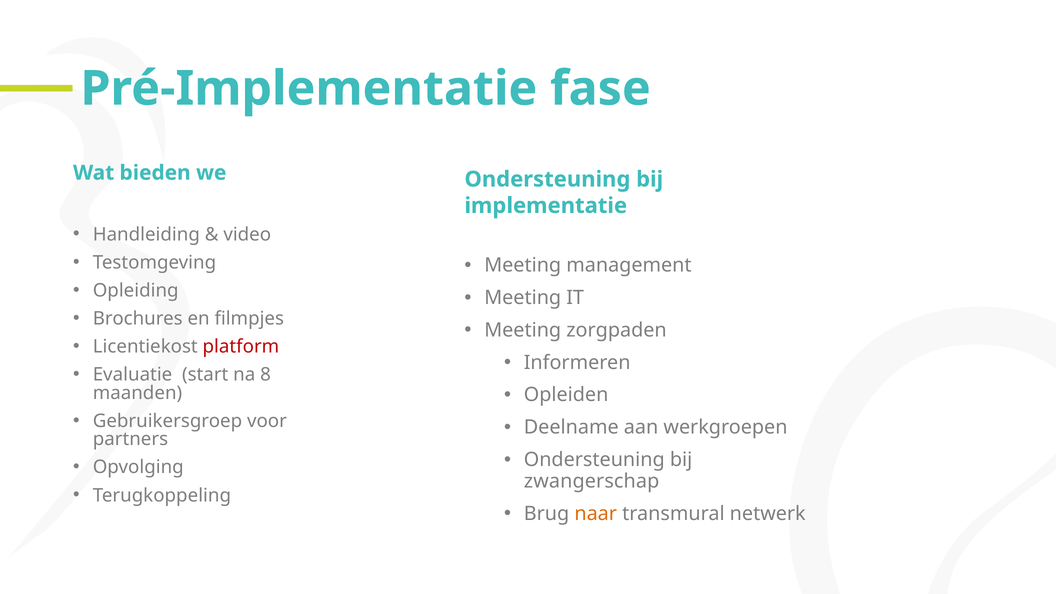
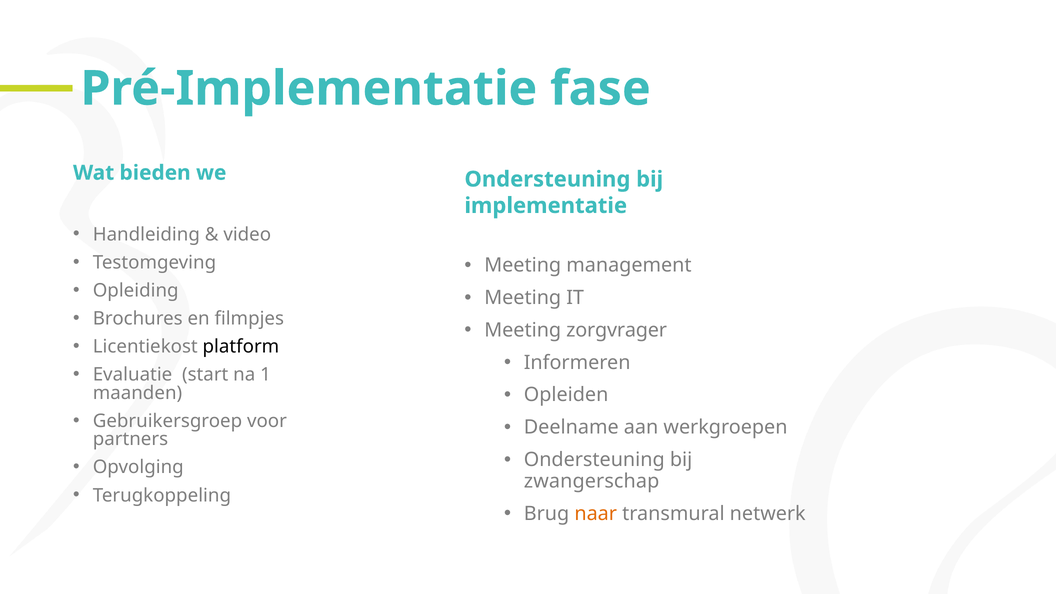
zorgpaden: zorgpaden -> zorgvrager
platform colour: red -> black
8: 8 -> 1
